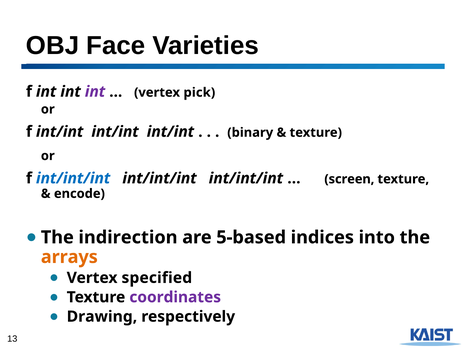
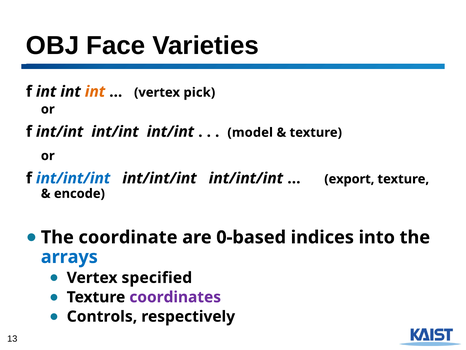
int at (95, 91) colour: purple -> orange
binary: binary -> model
screen: screen -> export
indirection: indirection -> coordinate
5-based: 5-based -> 0-based
arrays colour: orange -> blue
Drawing: Drawing -> Controls
